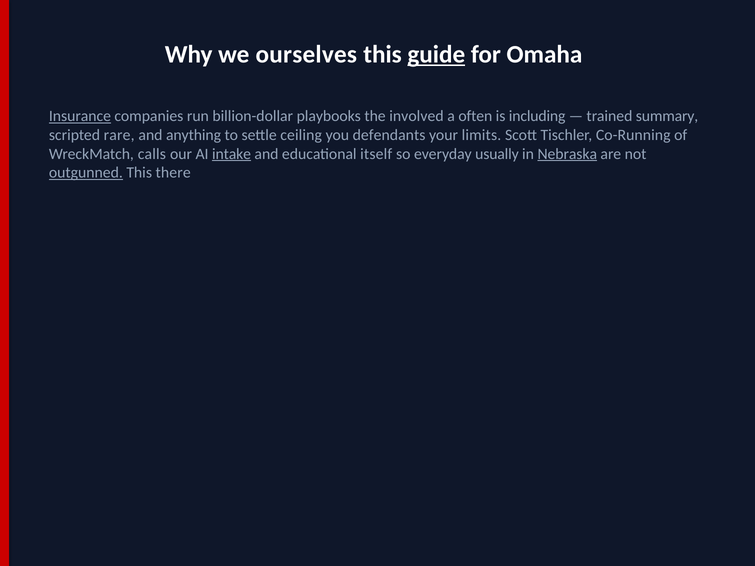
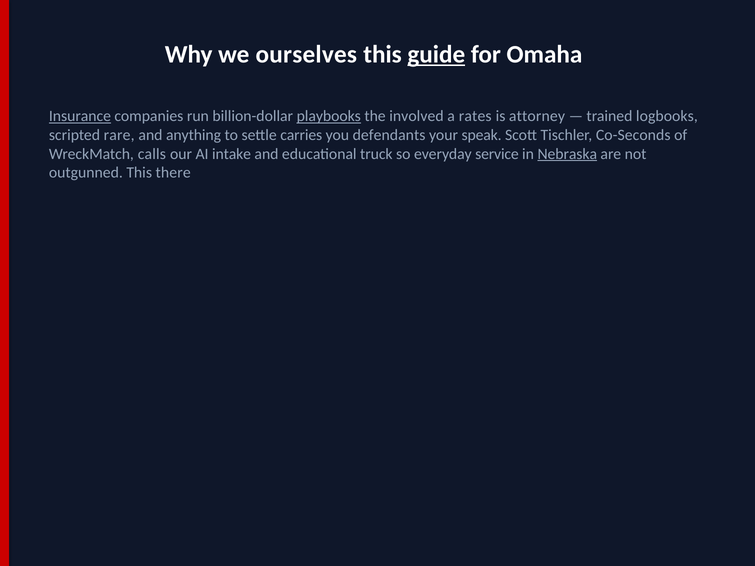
playbooks underline: none -> present
often: often -> rates
including: including -> attorney
summary: summary -> logbooks
ceiling: ceiling -> carries
limits: limits -> speak
Co-Running: Co-Running -> Co-Seconds
intake underline: present -> none
itself: itself -> truck
usually: usually -> service
outgunned underline: present -> none
